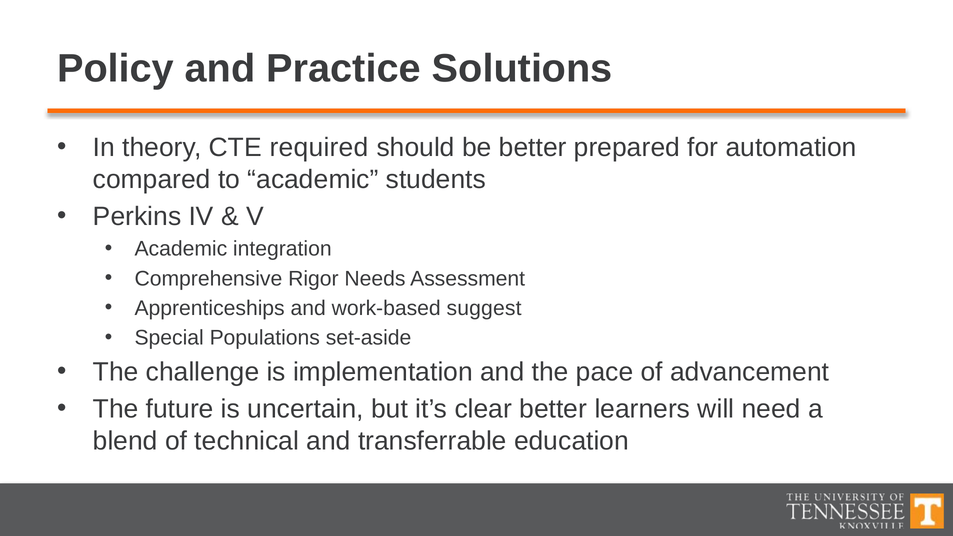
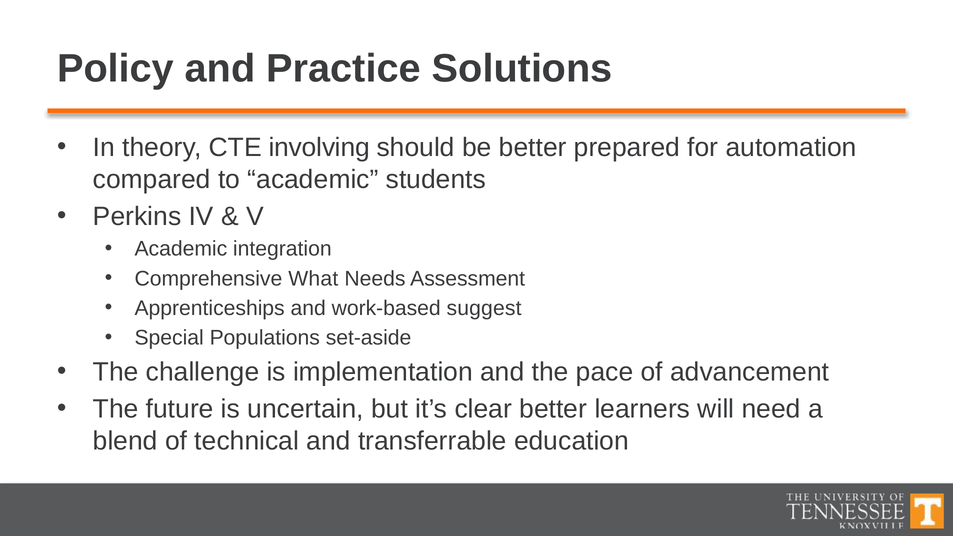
required: required -> involving
Rigor: Rigor -> What
